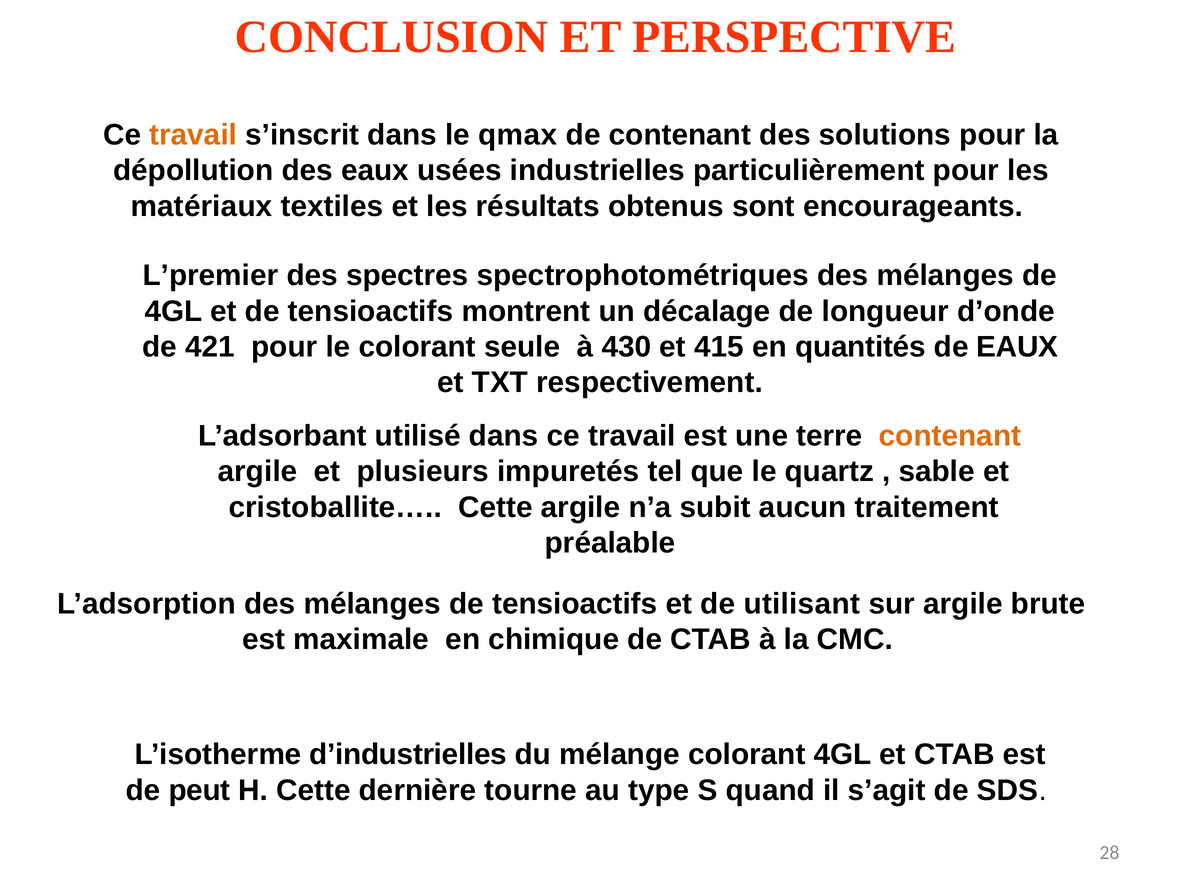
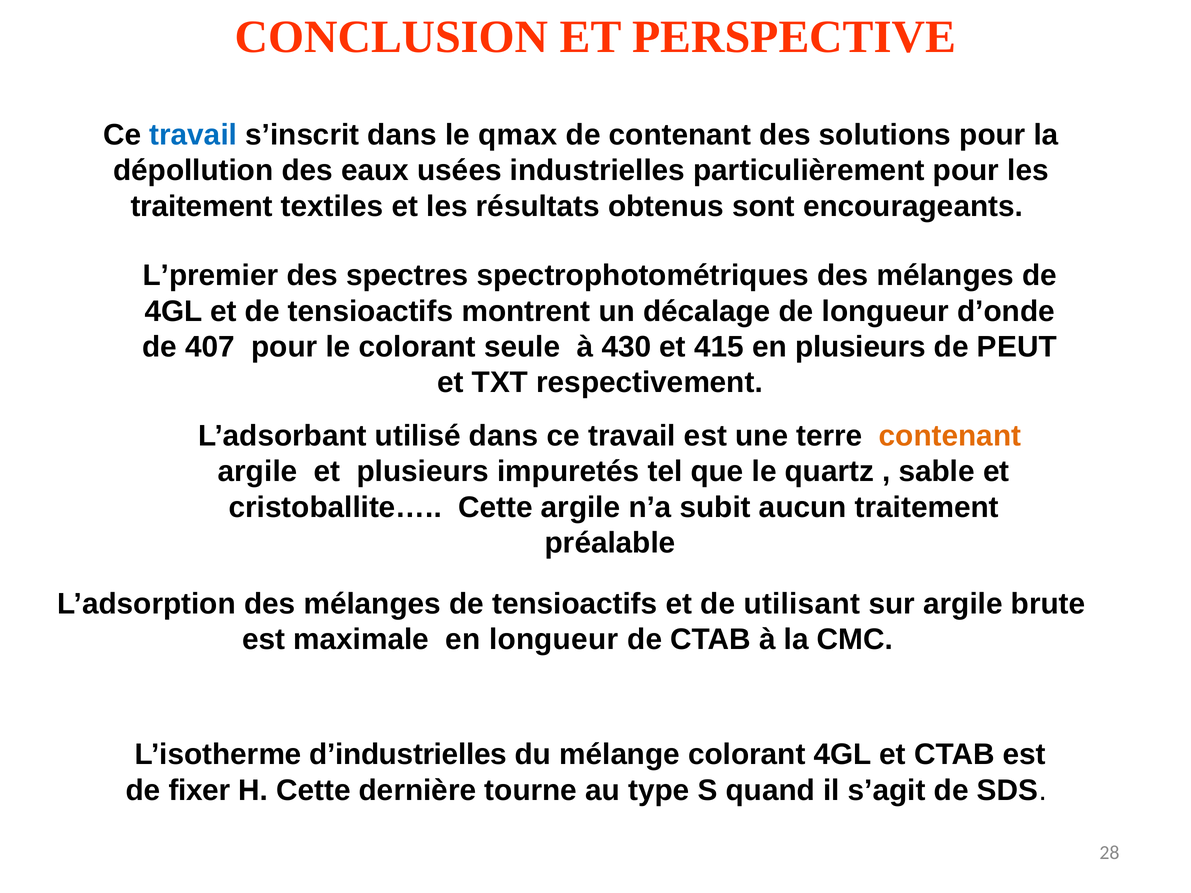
travail at (193, 135) colour: orange -> blue
matériaux at (202, 206): matériaux -> traitement
421: 421 -> 407
en quantités: quantités -> plusieurs
de EAUX: EAUX -> PEUT
en chimique: chimique -> longueur
peut: peut -> fixer
